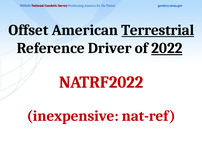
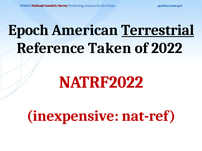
Offset: Offset -> Epoch
Driver: Driver -> Taken
2022 underline: present -> none
